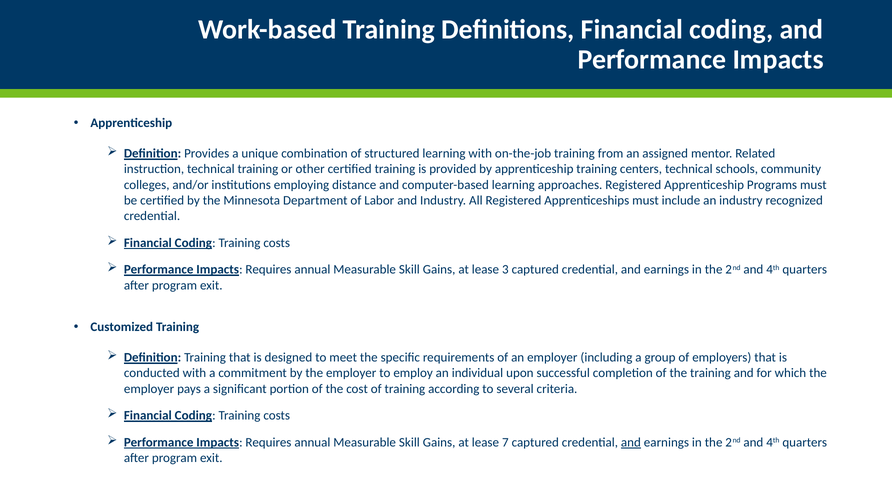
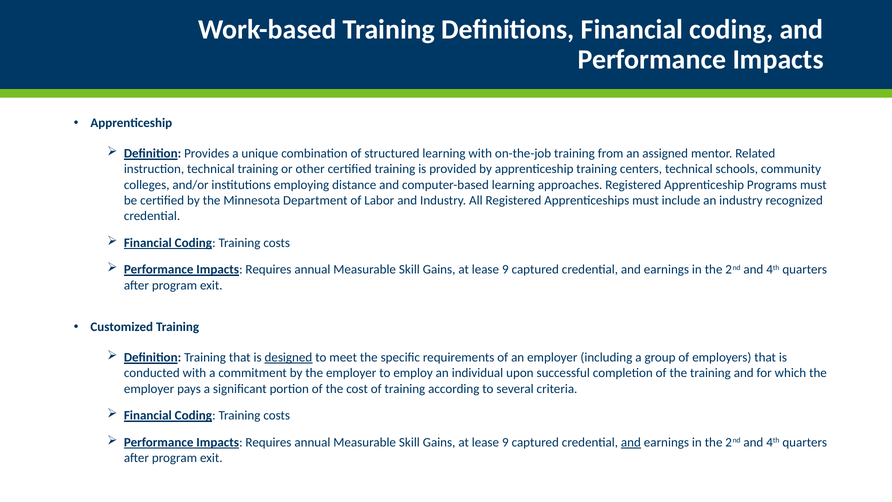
3 at (505, 270): 3 -> 9
designed underline: none -> present
7 at (505, 442): 7 -> 9
